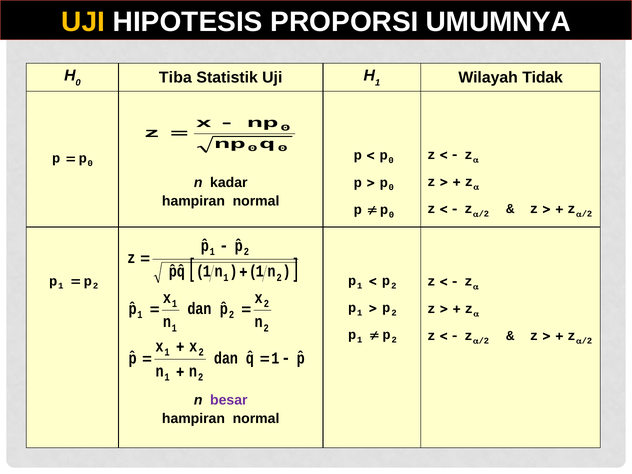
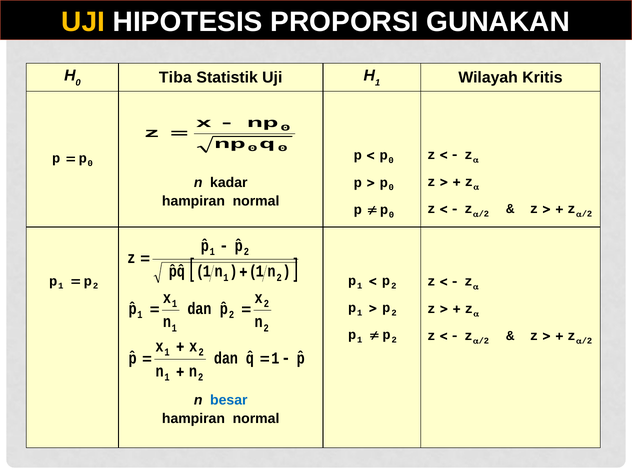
UMUMNYA: UMUMNYA -> GUNAKAN
Tidak: Tidak -> Kritis
besar colour: purple -> blue
